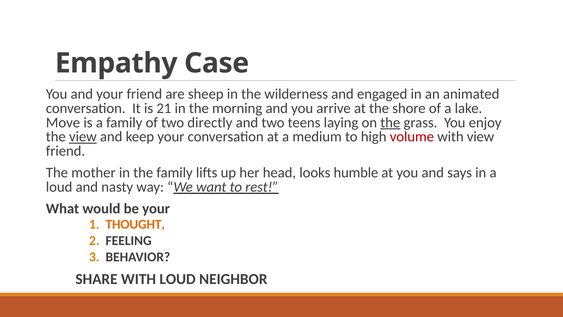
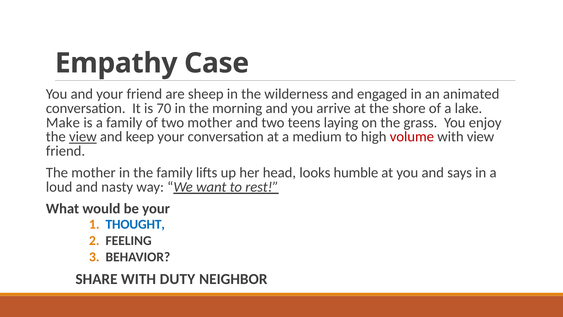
21: 21 -> 70
Move: Move -> Make
two directly: directly -> mother
the at (390, 122) underline: present -> none
THOUGHT colour: orange -> blue
WITH LOUD: LOUD -> DUTY
